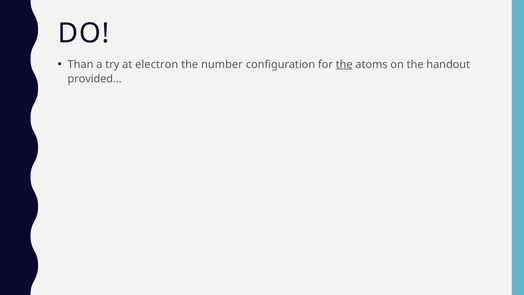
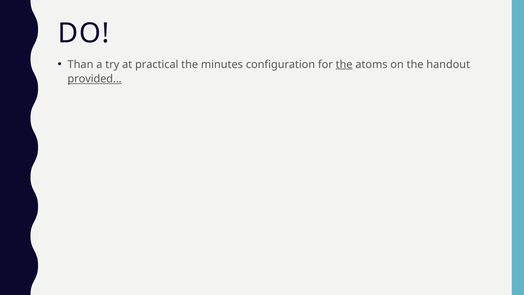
electron: electron -> practical
number: number -> minutes
provided… underline: none -> present
